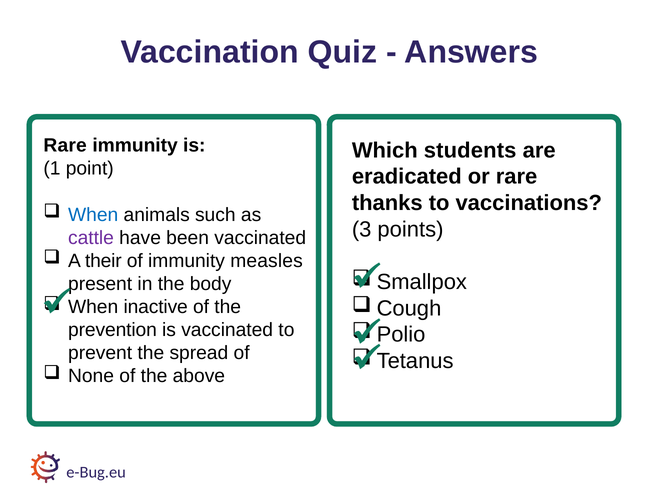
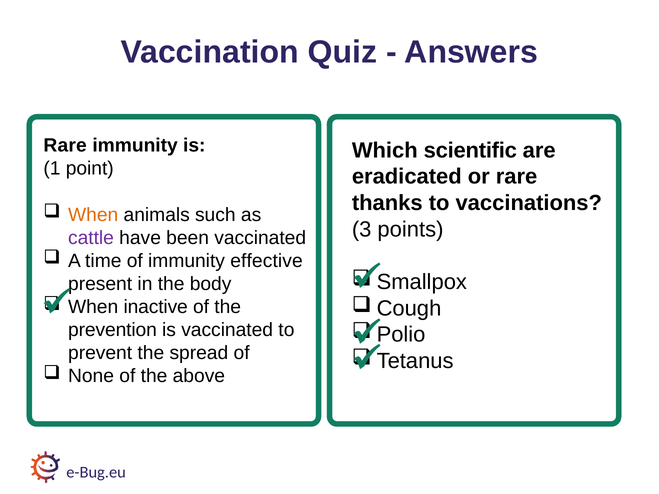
students: students -> scientific
When at (93, 215) colour: blue -> orange
their: their -> time
measles: measles -> effective
